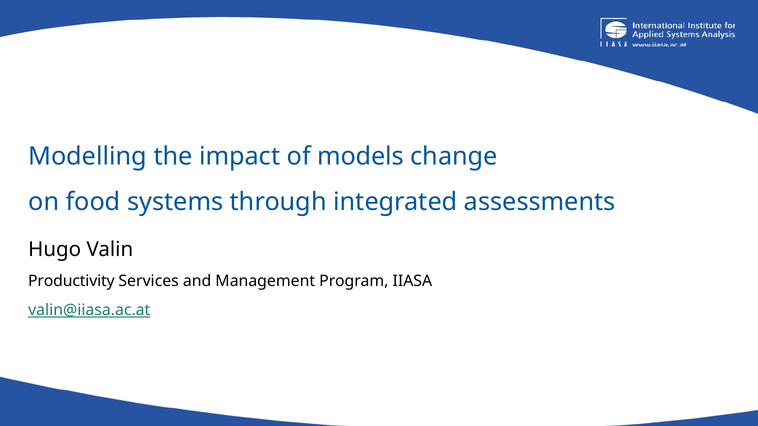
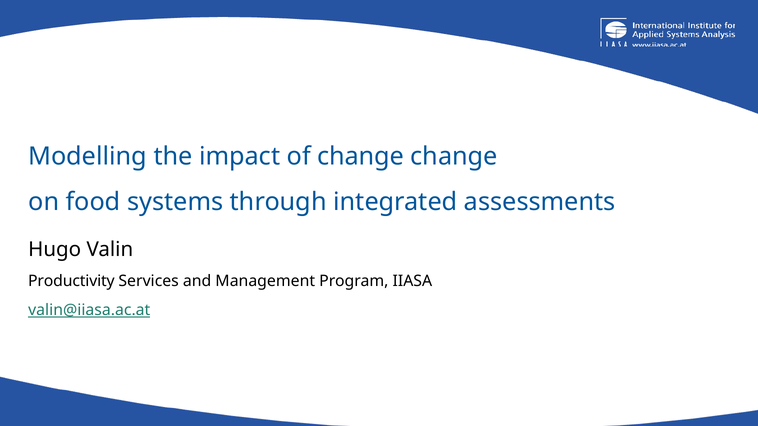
of models: models -> change
